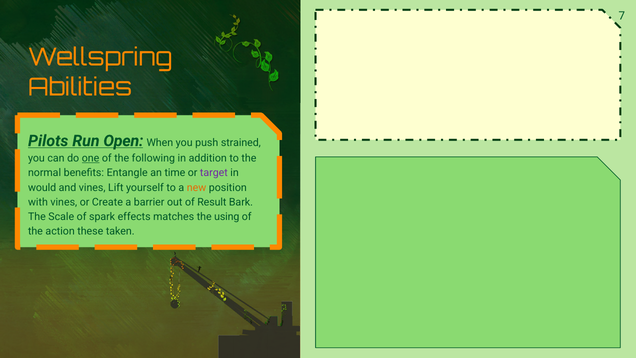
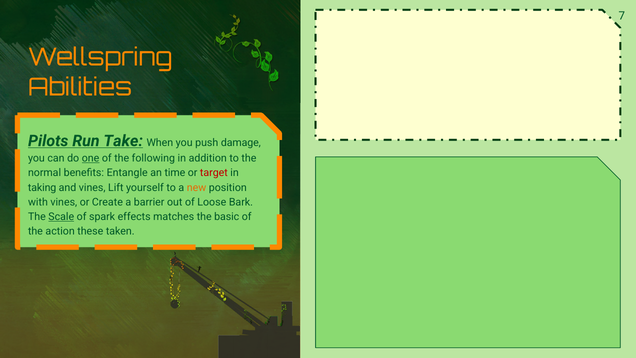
Open: Open -> Take
strained: strained -> damage
target colour: purple -> red
would: would -> taking
Result: Result -> Loose
Scale underline: none -> present
using: using -> basic
